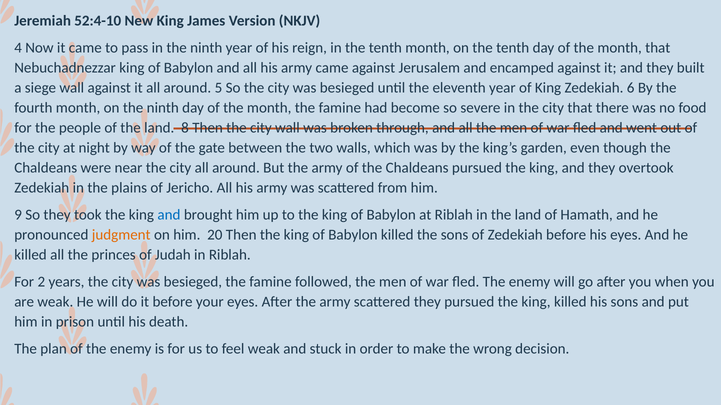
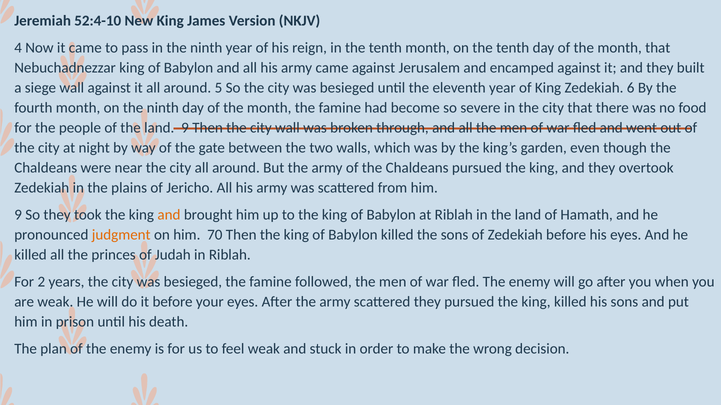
land 8: 8 -> 9
and at (169, 215) colour: blue -> orange
20: 20 -> 70
